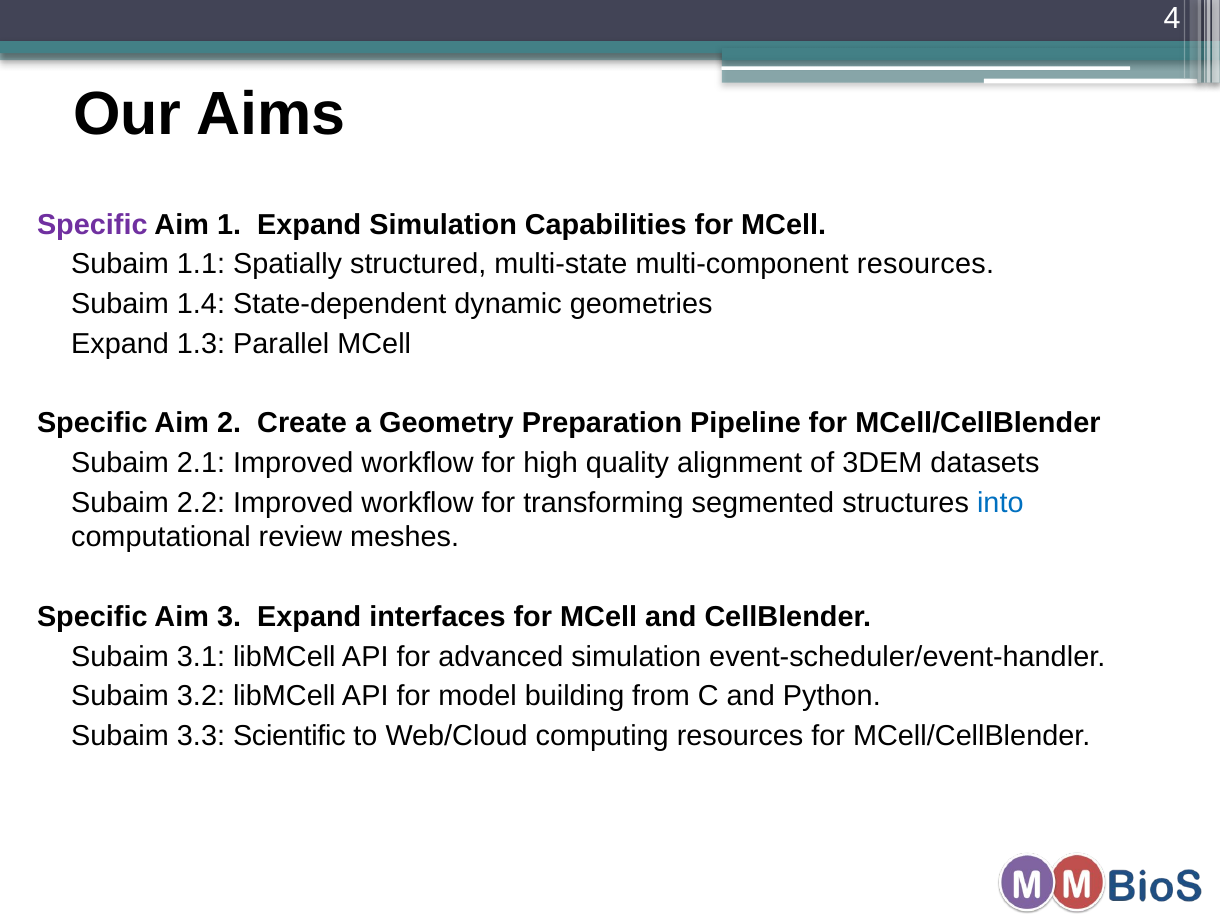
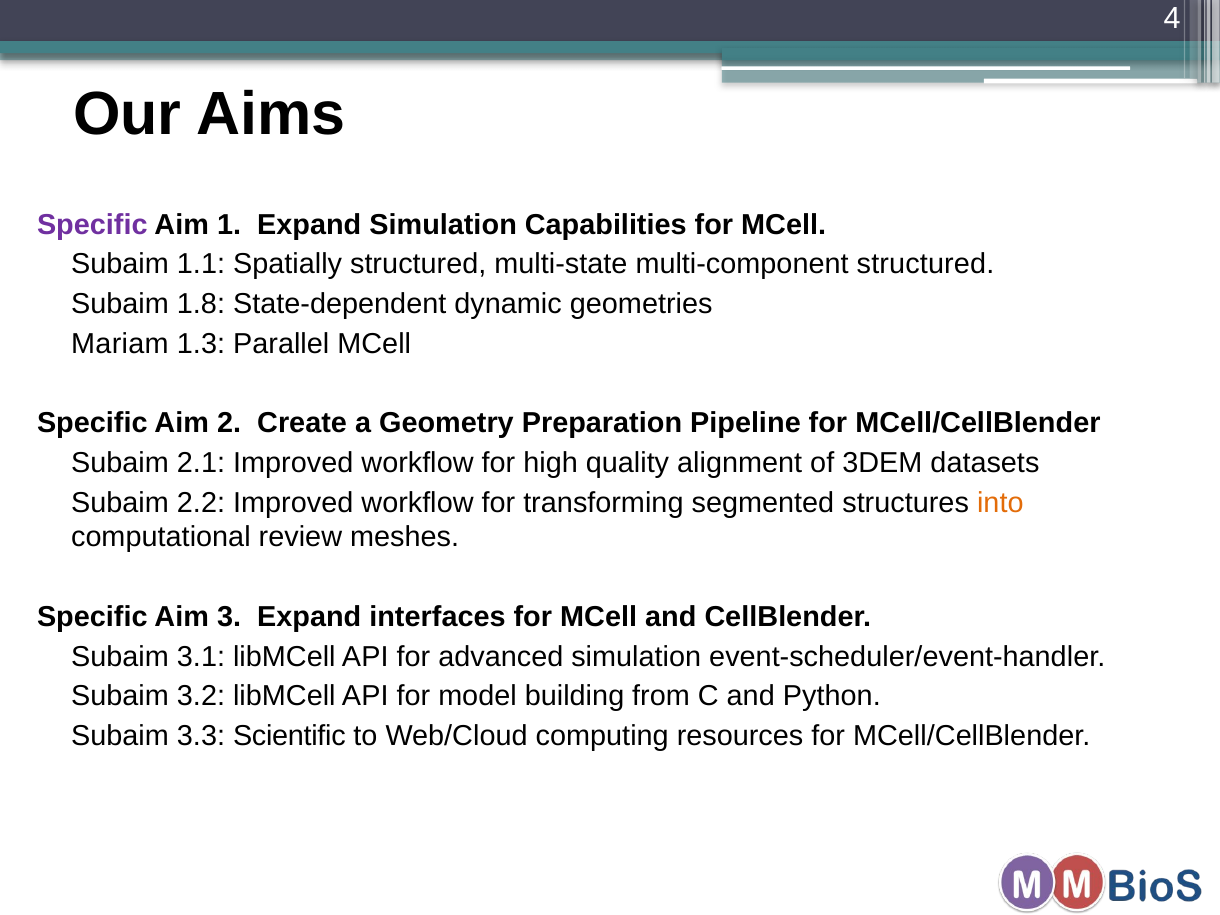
multi-component resources: resources -> structured
1.4: 1.4 -> 1.8
Expand at (120, 344): Expand -> Mariam
into colour: blue -> orange
